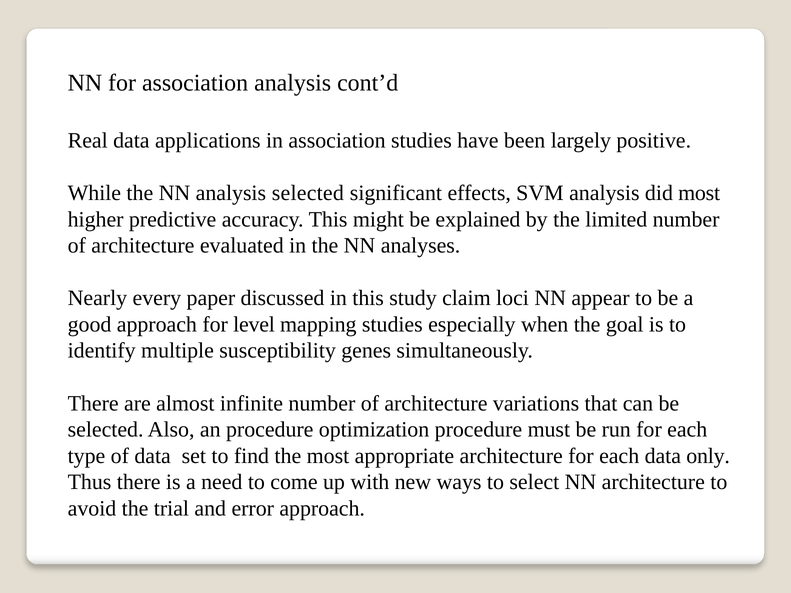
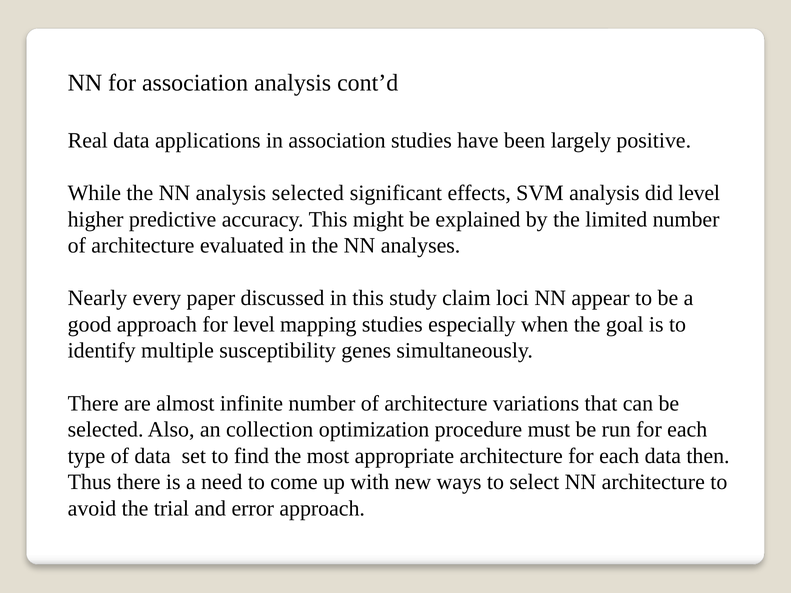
did most: most -> level
an procedure: procedure -> collection
only: only -> then
